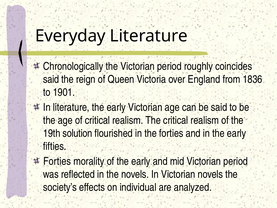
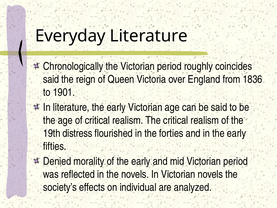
solution: solution -> distress
Forties at (57, 161): Forties -> Denied
